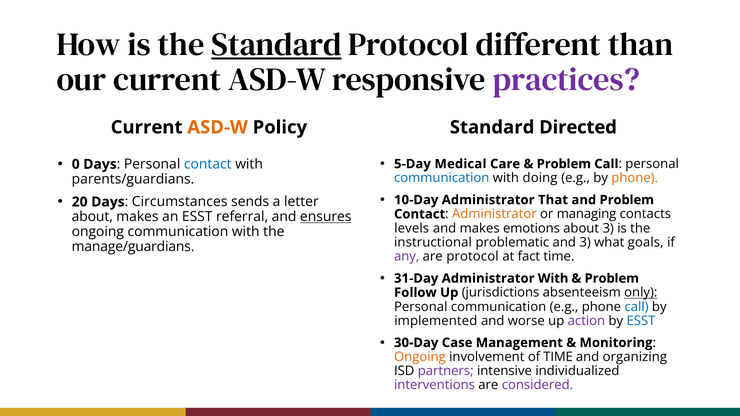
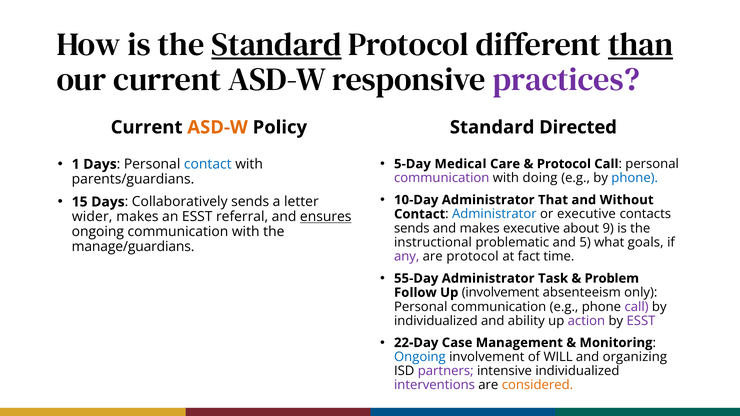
than underline: none -> present
0: 0 -> 1
Problem at (564, 164): Problem -> Protocol
communication at (442, 178) colour: blue -> purple
phone at (635, 178) colour: orange -> blue
and Problem: Problem -> Without
20: 20 -> 15
Circumstances: Circumstances -> Collaboratively
Administrator at (494, 214) colour: orange -> blue
or managing: managing -> executive
about at (92, 217): about -> wider
levels at (412, 228): levels -> sends
makes emotions: emotions -> executive
about 3: 3 -> 9
and 3: 3 -> 5
31-Day: 31-Day -> 55-Day
Administrator With: With -> Task
Up jurisdictions: jurisdictions -> involvement
only underline: present -> none
call at (637, 307) colour: blue -> purple
implemented at (436, 321): implemented -> individualized
worse: worse -> ability
ESST at (641, 321) colour: blue -> purple
30-Day: 30-Day -> 22-Day
Ongoing at (420, 357) colour: orange -> blue
of TIME: TIME -> WILL
considered colour: purple -> orange
